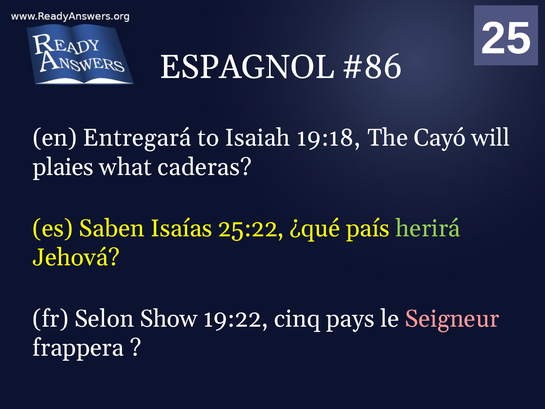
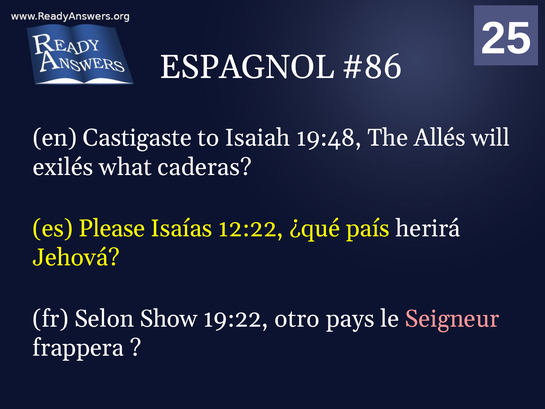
Entregará: Entregará -> Castigaste
19:18: 19:18 -> 19:48
Cayó: Cayó -> Allés
plaies: plaies -> exilés
Saben: Saben -> Please
25:22: 25:22 -> 12:22
herirá colour: light green -> white
cinq: cinq -> otro
